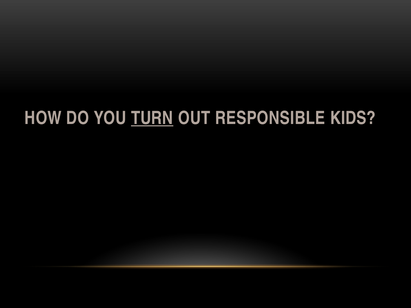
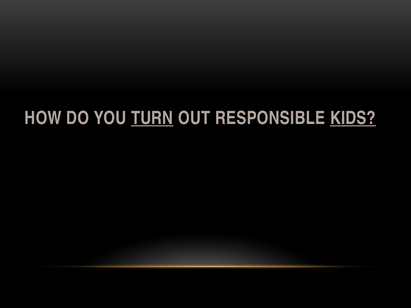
KIDS underline: none -> present
